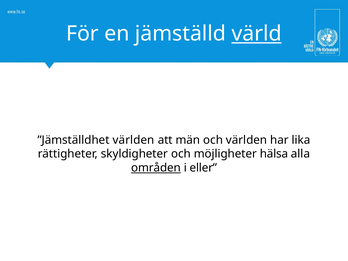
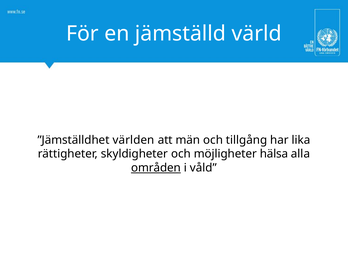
värld underline: present -> none
och världen: världen -> tillgång
eller: eller -> våld
